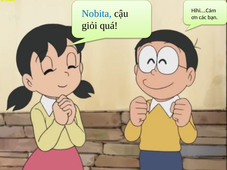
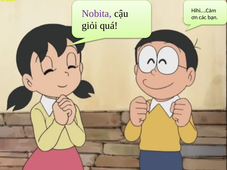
Nobita colour: blue -> purple
